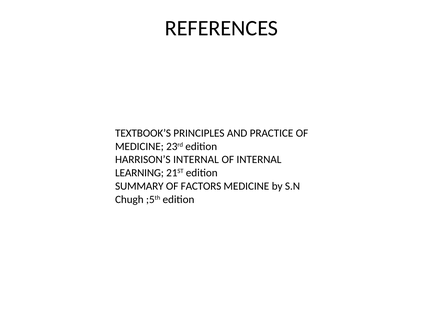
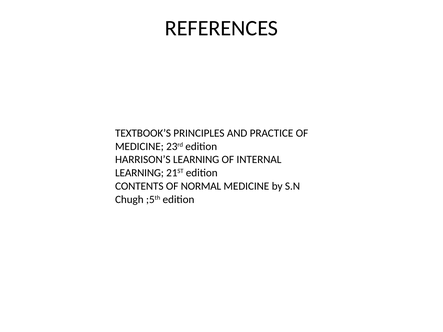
HARRISON’S INTERNAL: INTERNAL -> LEARNING
SUMMARY: SUMMARY -> CONTENTS
FACTORS: FACTORS -> NORMAL
